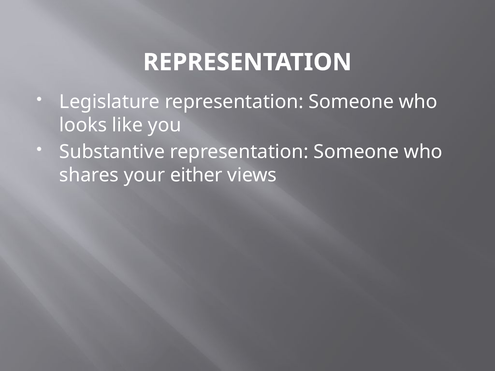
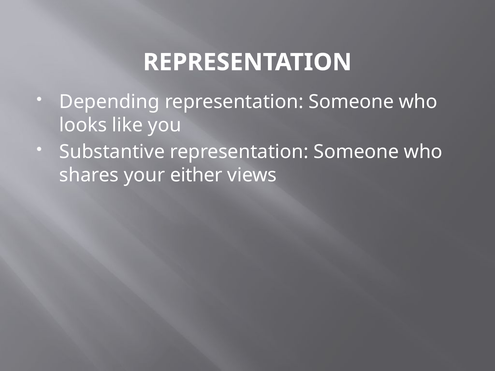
Legislature: Legislature -> Depending
